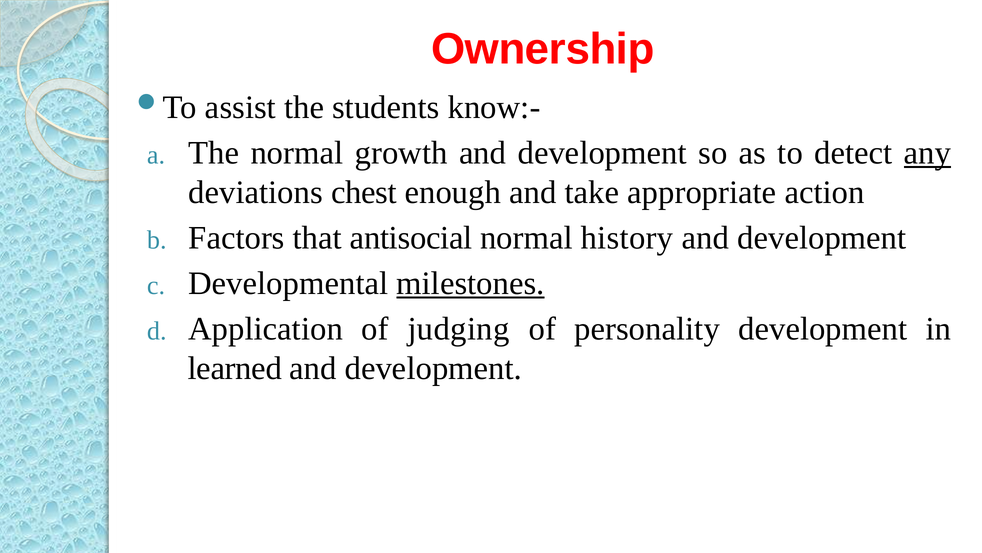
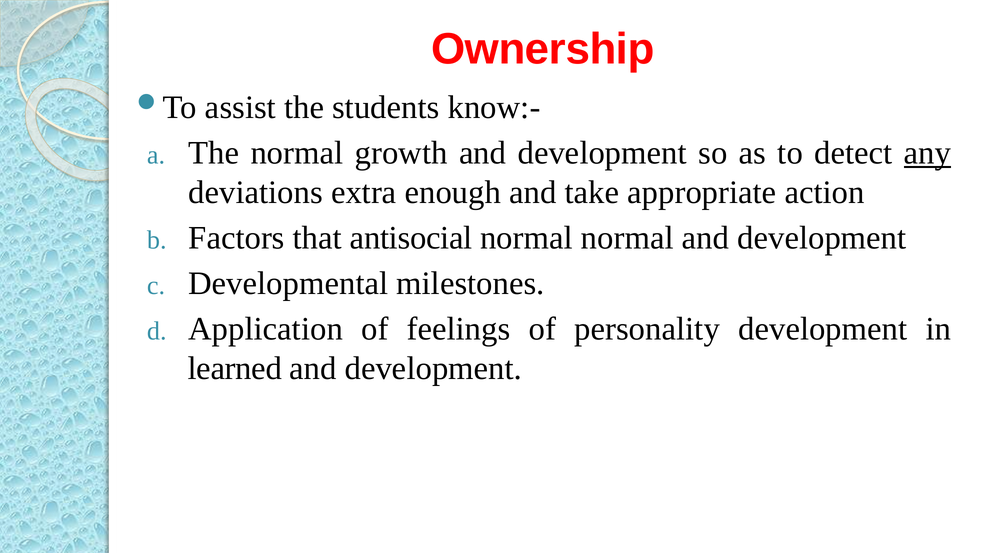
chest: chest -> extra
normal history: history -> normal
milestones underline: present -> none
judging: judging -> feelings
